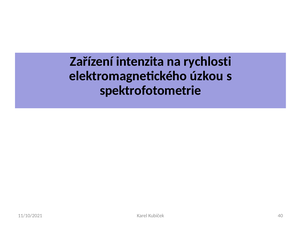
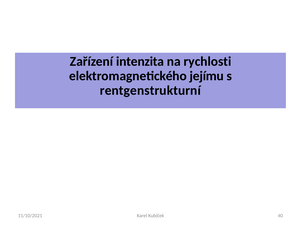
úzkou: úzkou -> jejímu
spektrofotometrie: spektrofotometrie -> rentgenstrukturní
